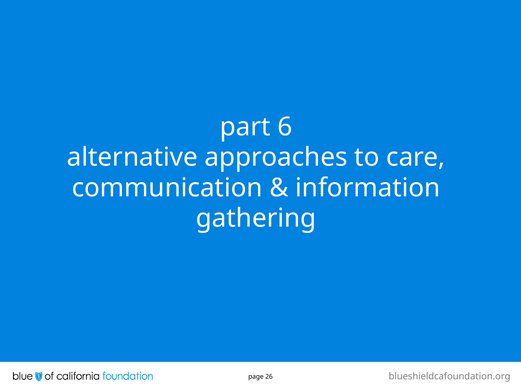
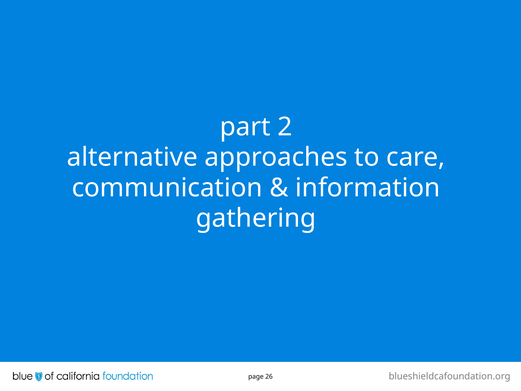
6: 6 -> 2
